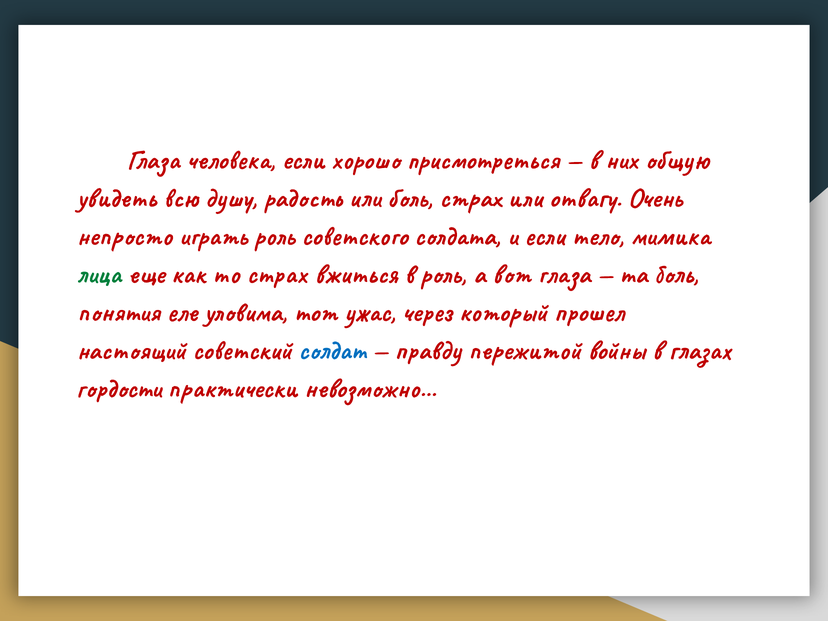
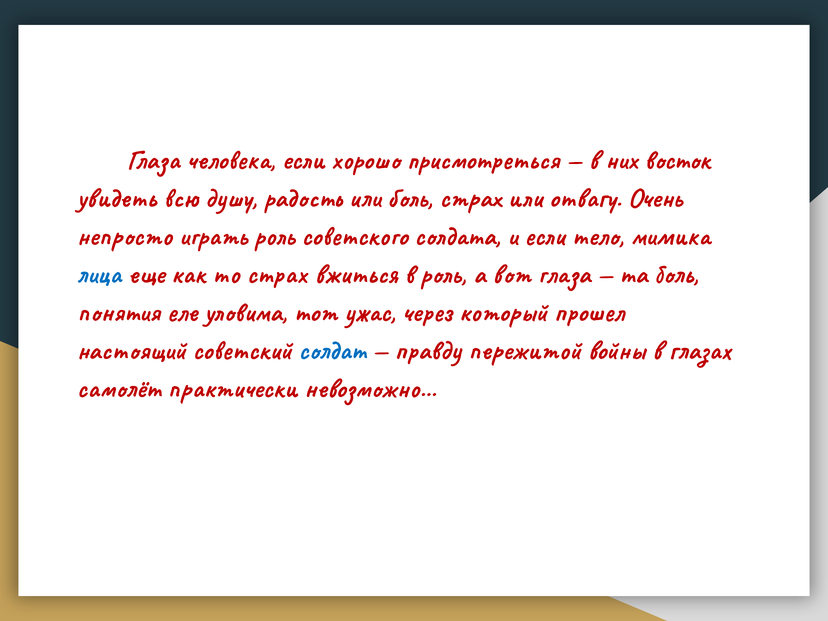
общую: общую -> восток
лица colour: green -> blue
гордости: гордости -> самолёт
